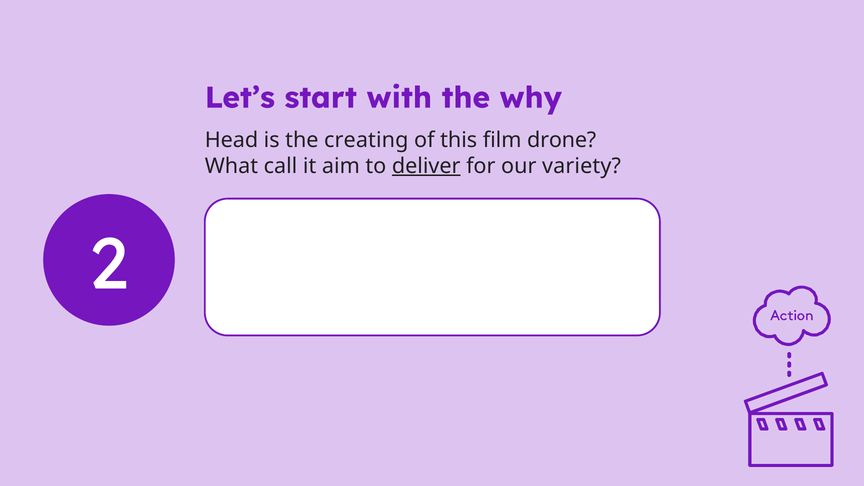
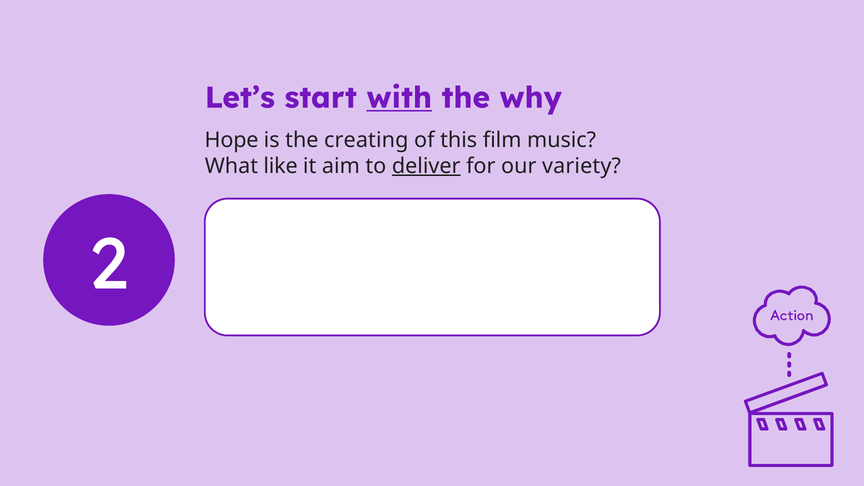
with underline: none -> present
Head: Head -> Hope
drone: drone -> music
call: call -> like
